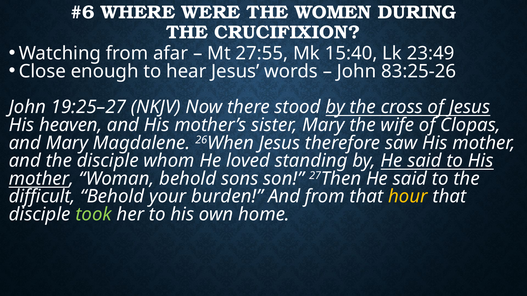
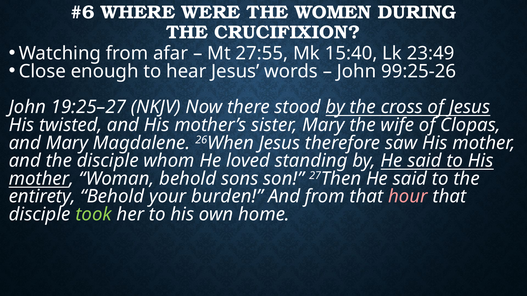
83:25-26: 83:25-26 -> 99:25-26
heaven: heaven -> twisted
difficult: difficult -> entirety
hour colour: yellow -> pink
